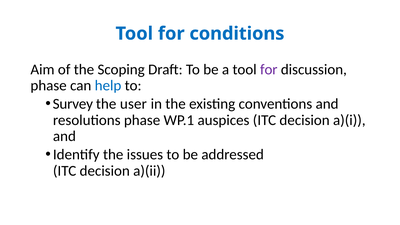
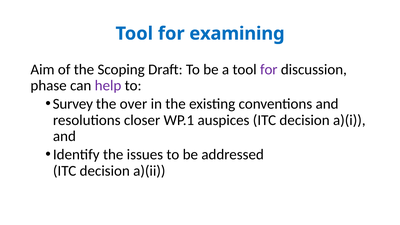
conditions: conditions -> examining
help colour: blue -> purple
user: user -> over
resolutions phase: phase -> closer
